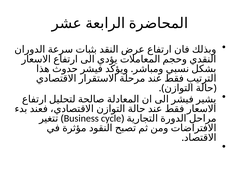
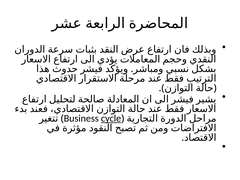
cycle underline: none -> present
